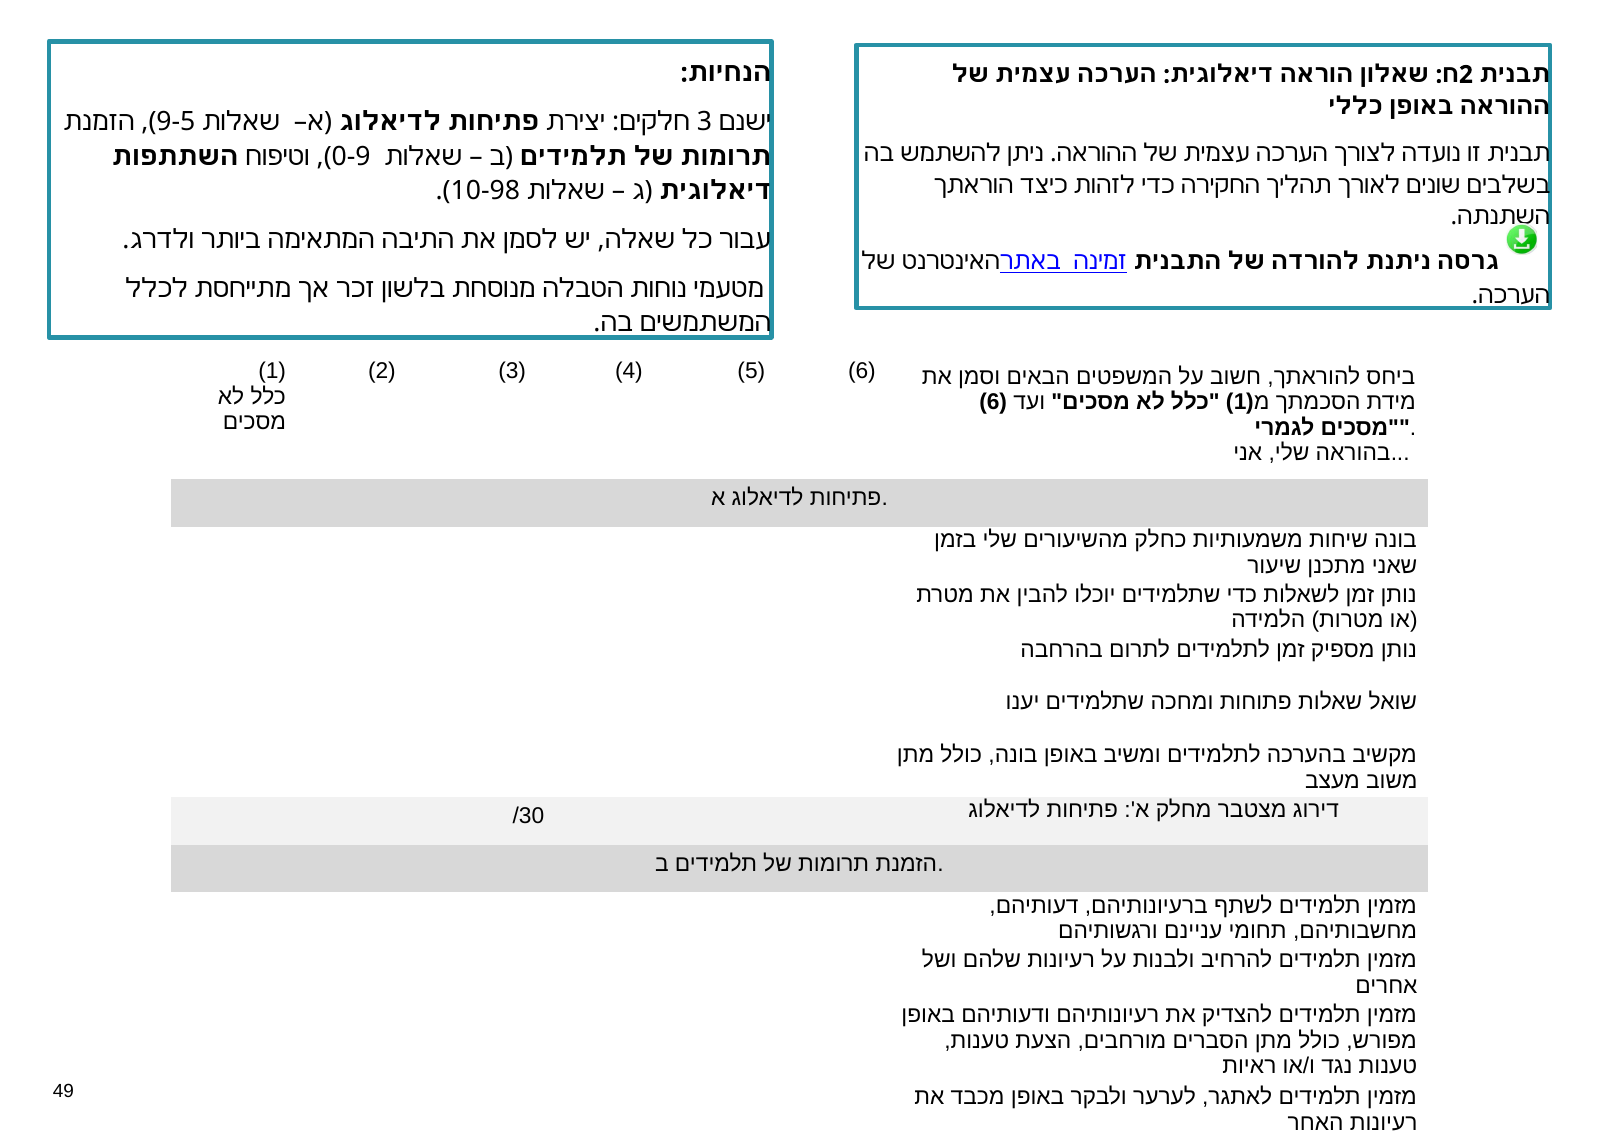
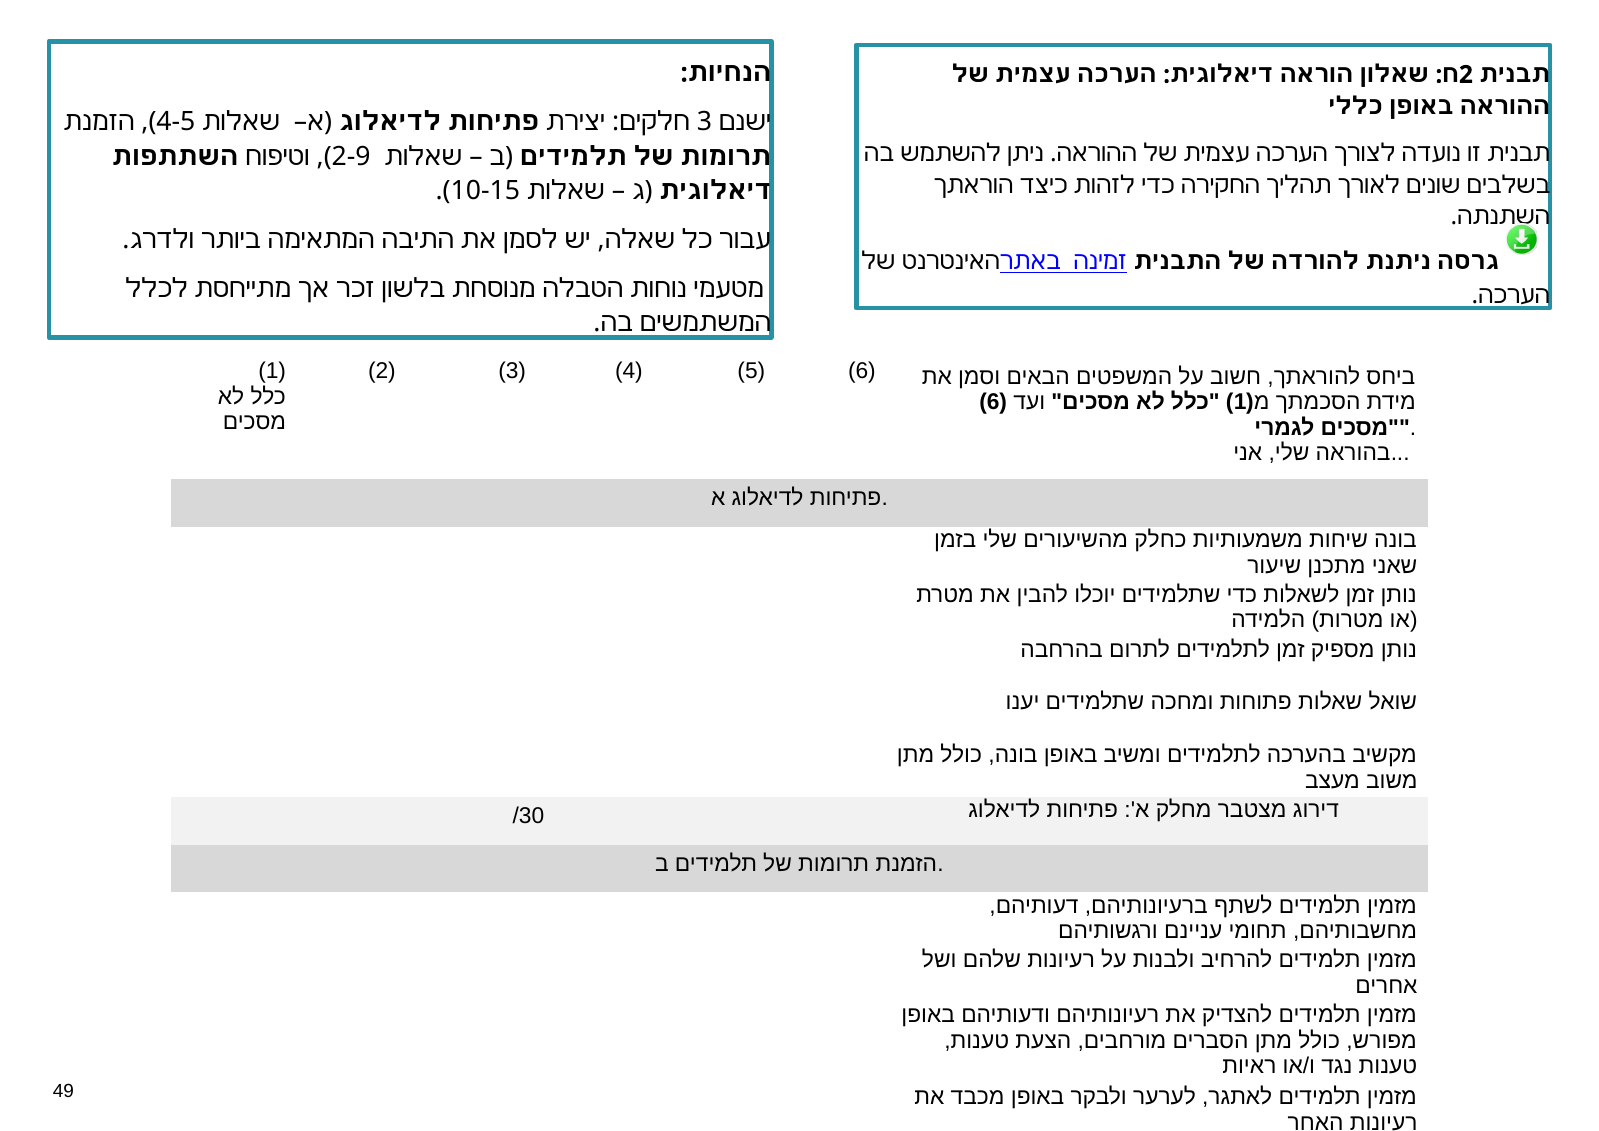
9-5: 9-5 -> 4-5
0-9: 0-9 -> 2-9
10-98: 10-98 -> 10-15
